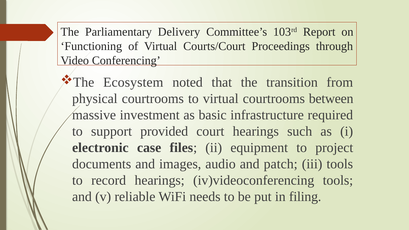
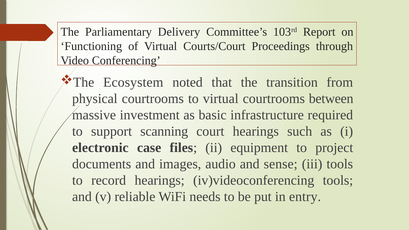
provided: provided -> scanning
patch: patch -> sense
filing: filing -> entry
